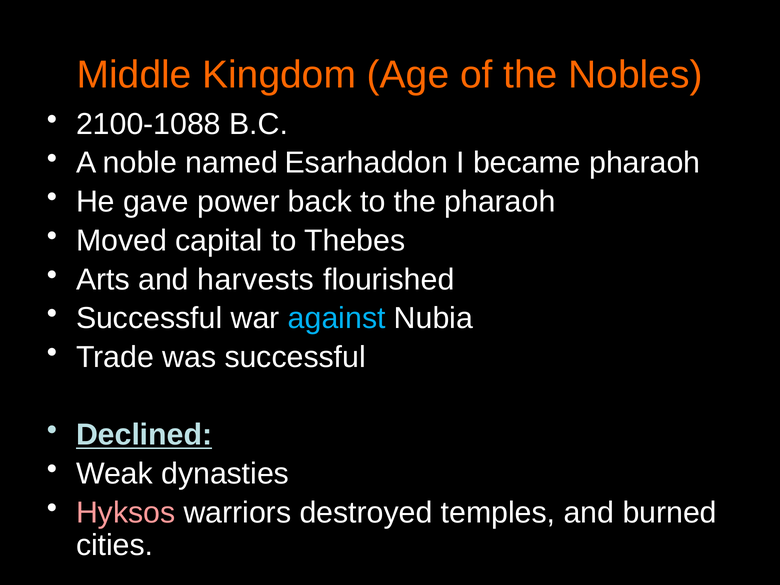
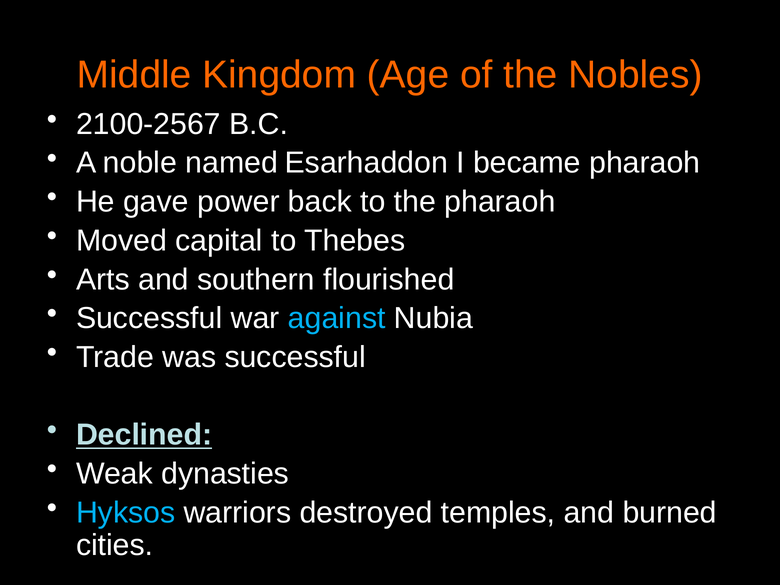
2100-1088: 2100-1088 -> 2100-2567
harvests: harvests -> southern
Hyksos colour: pink -> light blue
